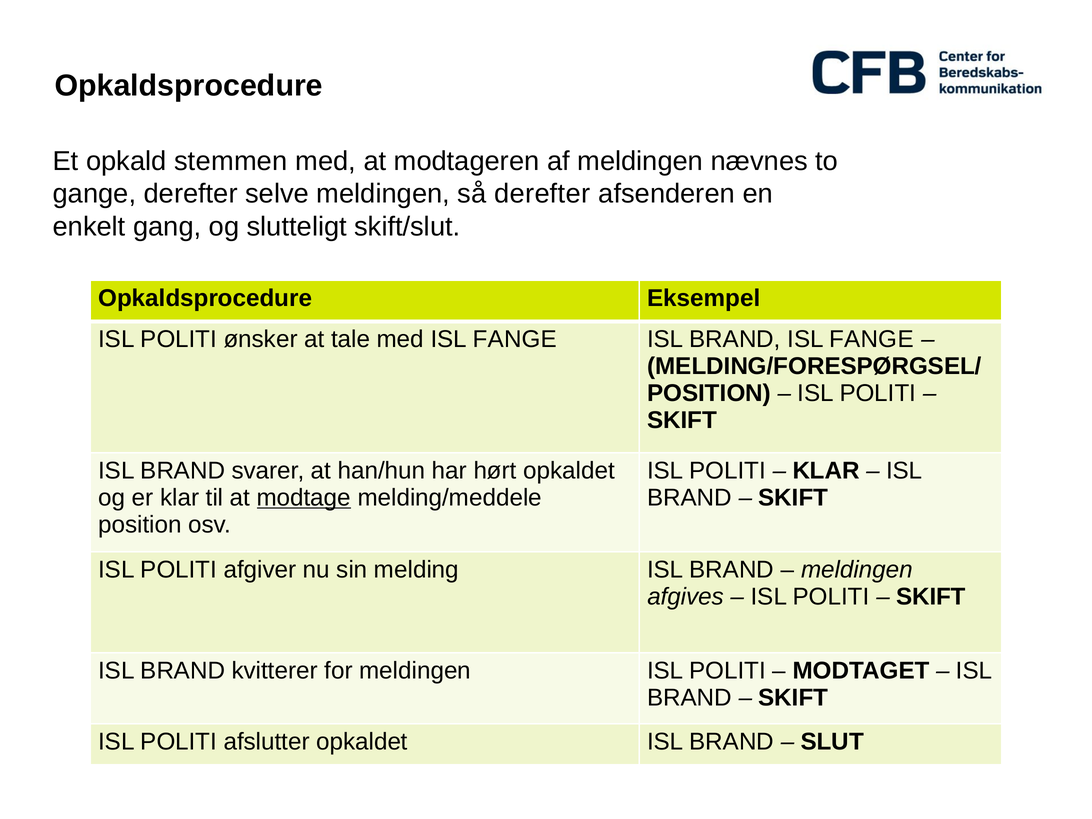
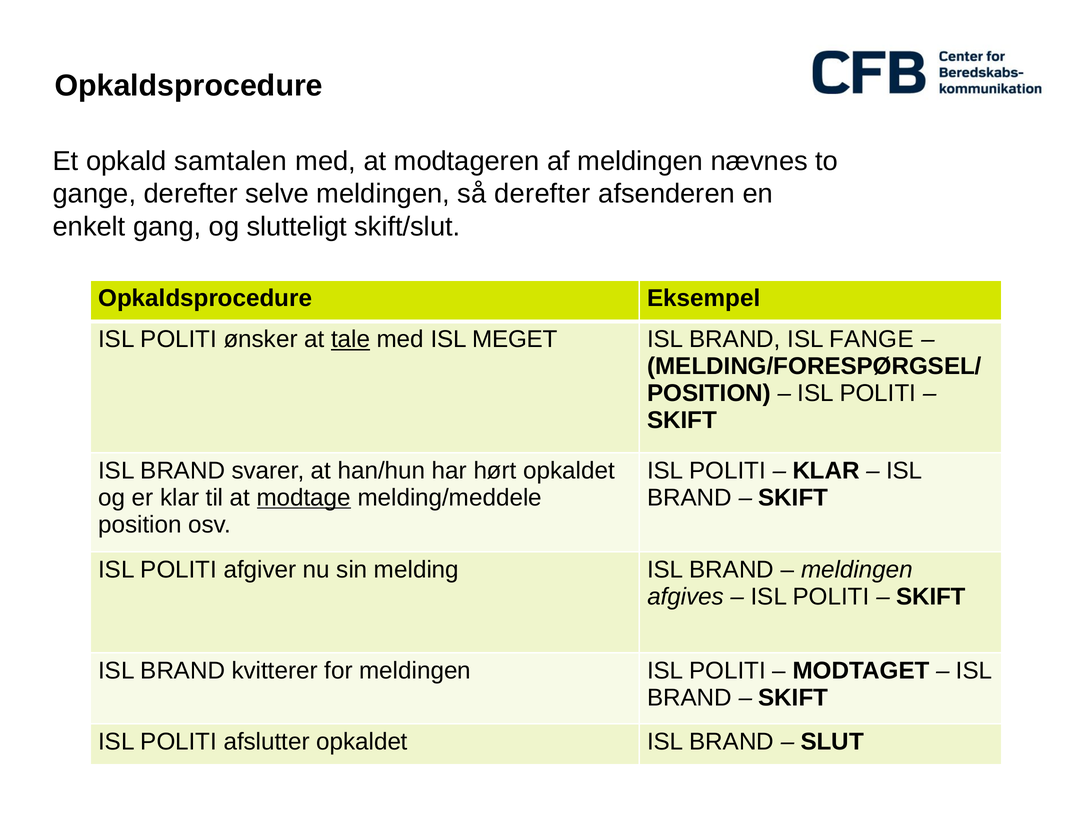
stemmen: stemmen -> samtalen
tale underline: none -> present
med ISL FANGE: FANGE -> MEGET
